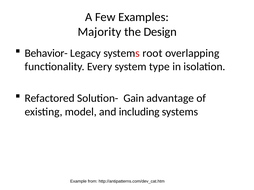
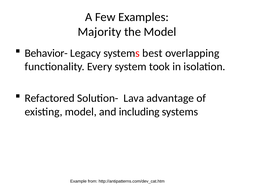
the Design: Design -> Model
root: root -> best
type: type -> took
Gain: Gain -> Lava
